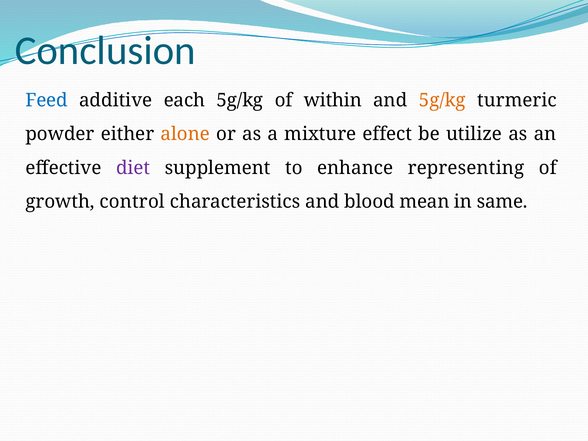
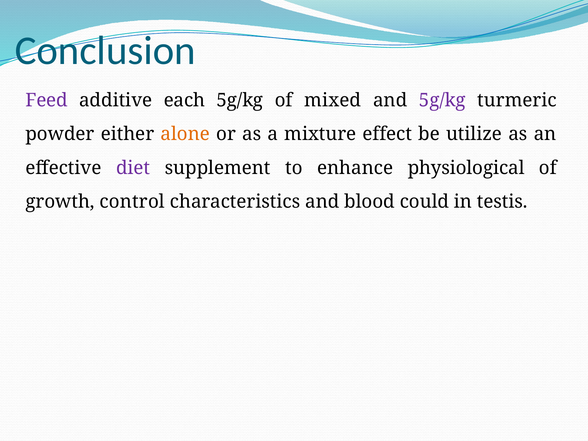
Feed colour: blue -> purple
within: within -> mixed
5g/kg at (442, 100) colour: orange -> purple
representing: representing -> physiological
mean: mean -> could
same: same -> testis
